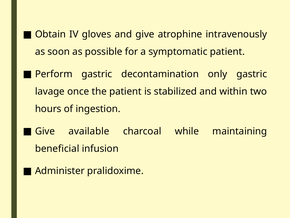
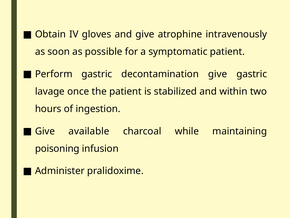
decontamination only: only -> give
beneficial: beneficial -> poisoning
